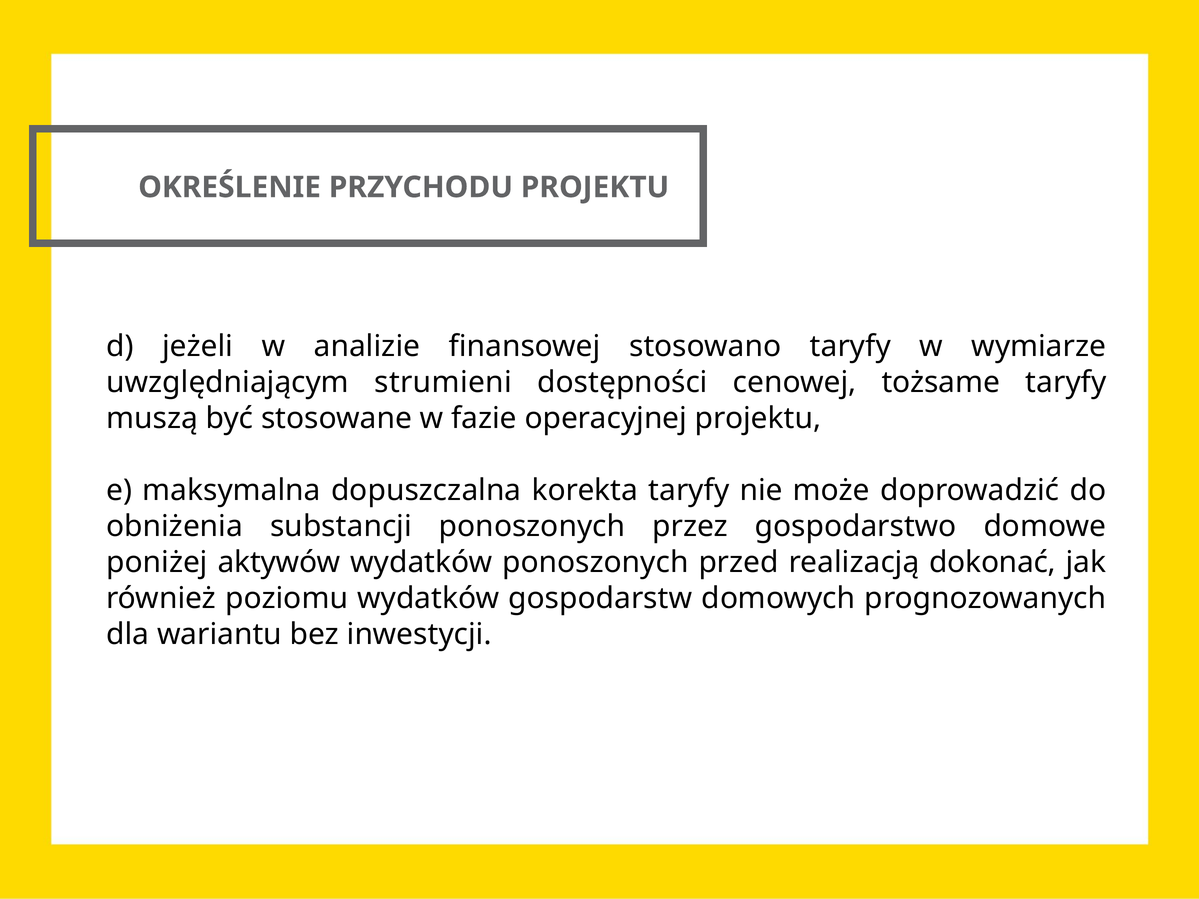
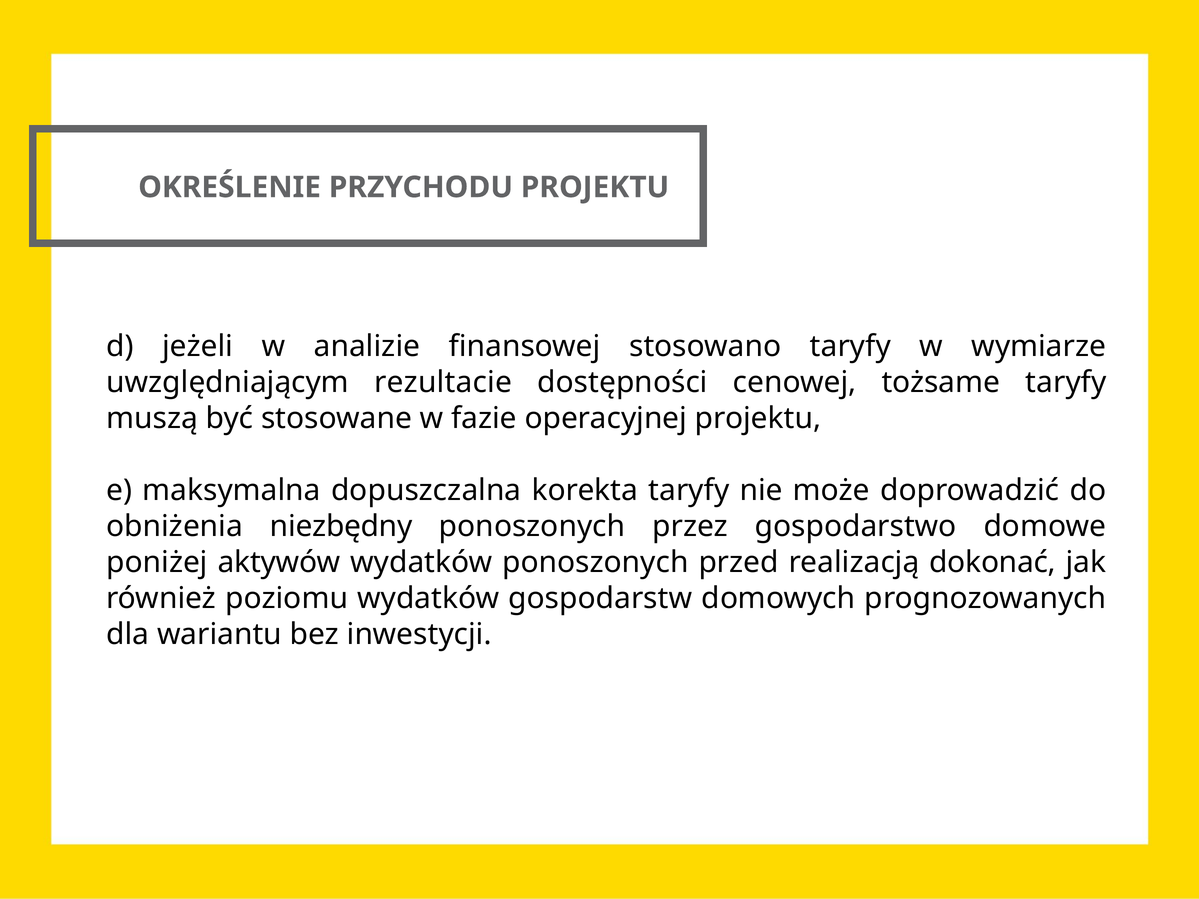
strumieni: strumieni -> rezultacie
substancji: substancji -> niezbędny
